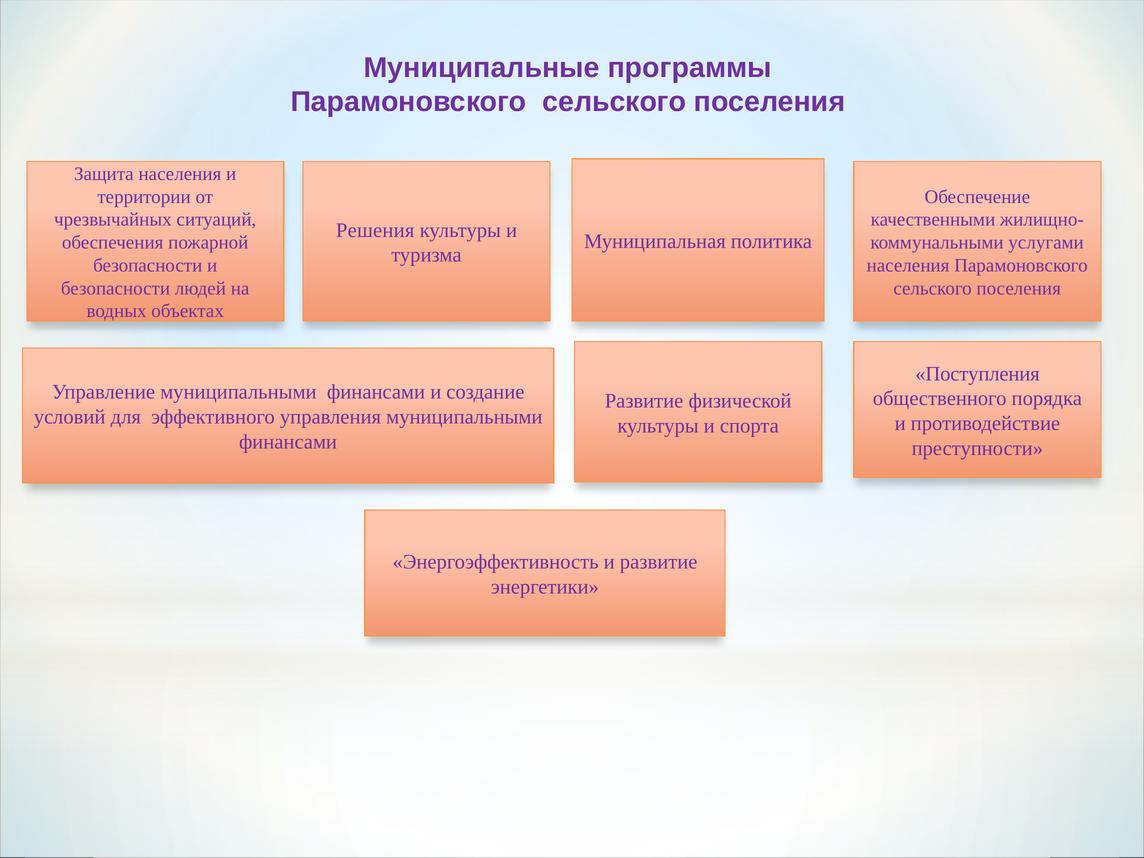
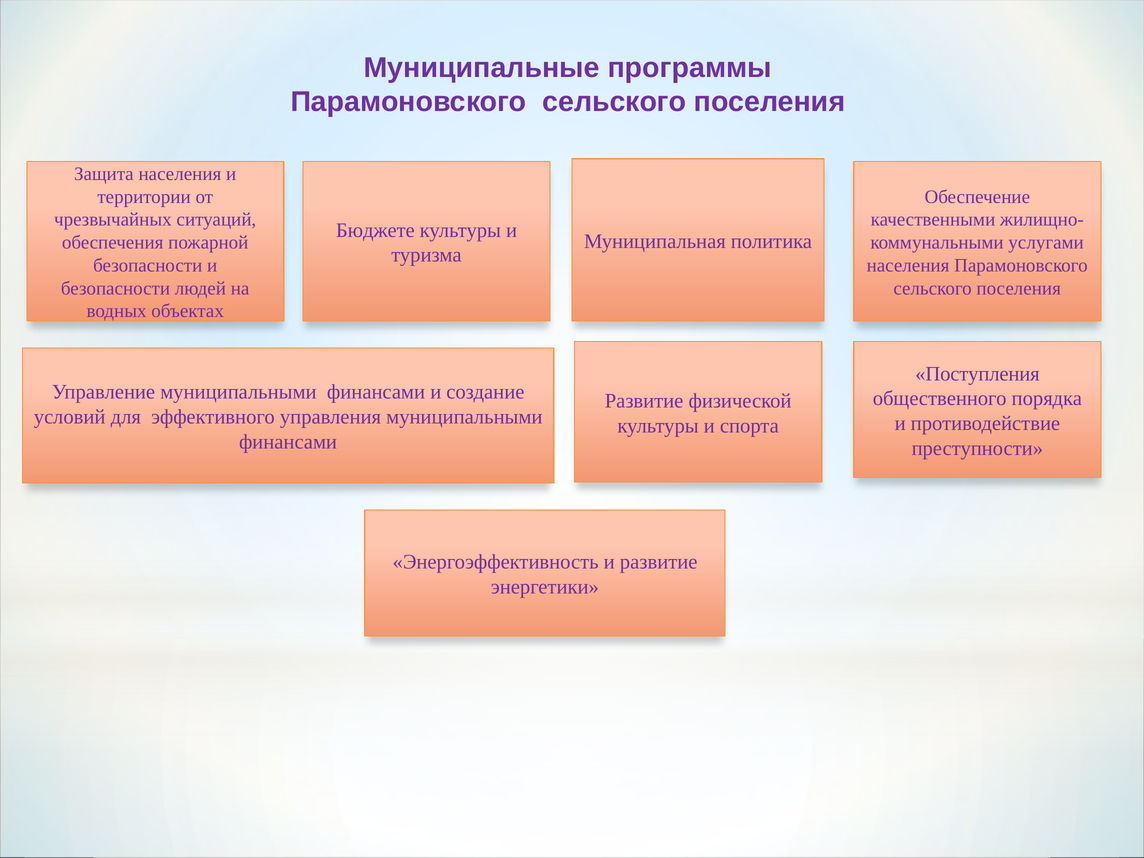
Решения: Решения -> Бюджете
